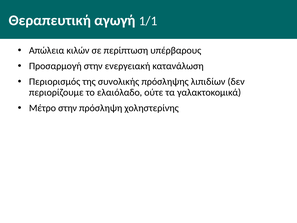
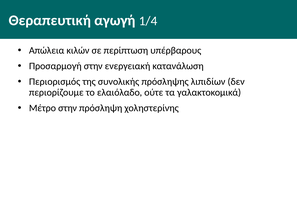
1/1: 1/1 -> 1/4
